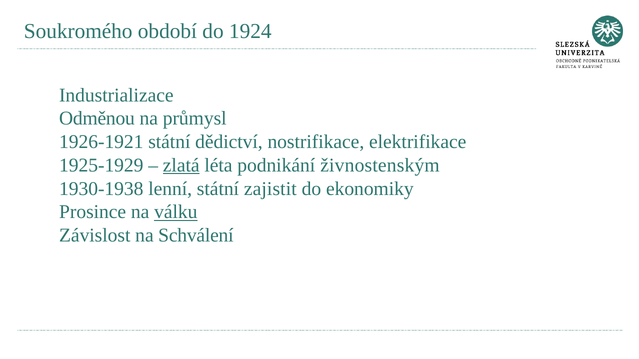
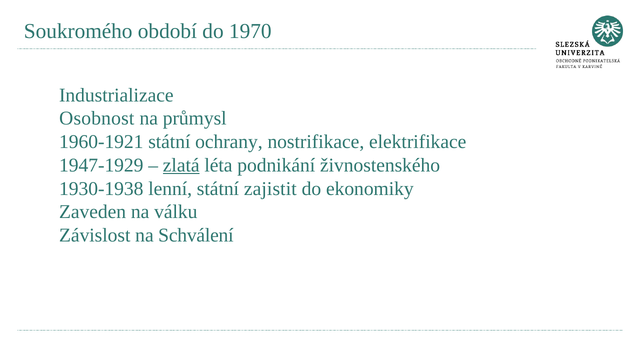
1924: 1924 -> 1970
Odměnou: Odměnou -> Osobnost
1926-1921: 1926-1921 -> 1960-1921
dědictví: dědictví -> ochrany
1925-1929: 1925-1929 -> 1947-1929
živnostenským: živnostenským -> živnostenského
Prosince: Prosince -> Zaveden
válku underline: present -> none
